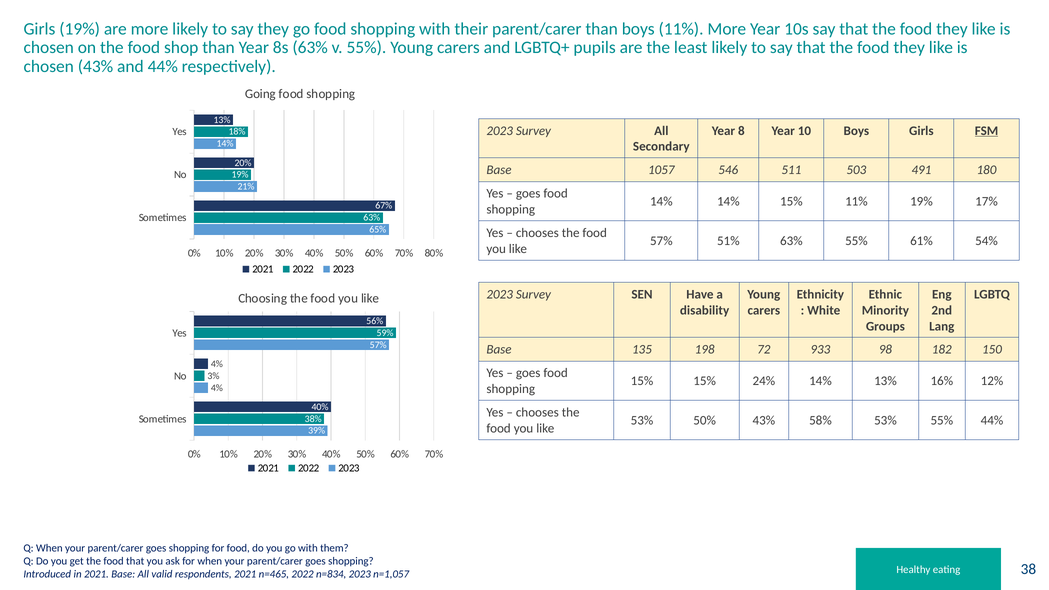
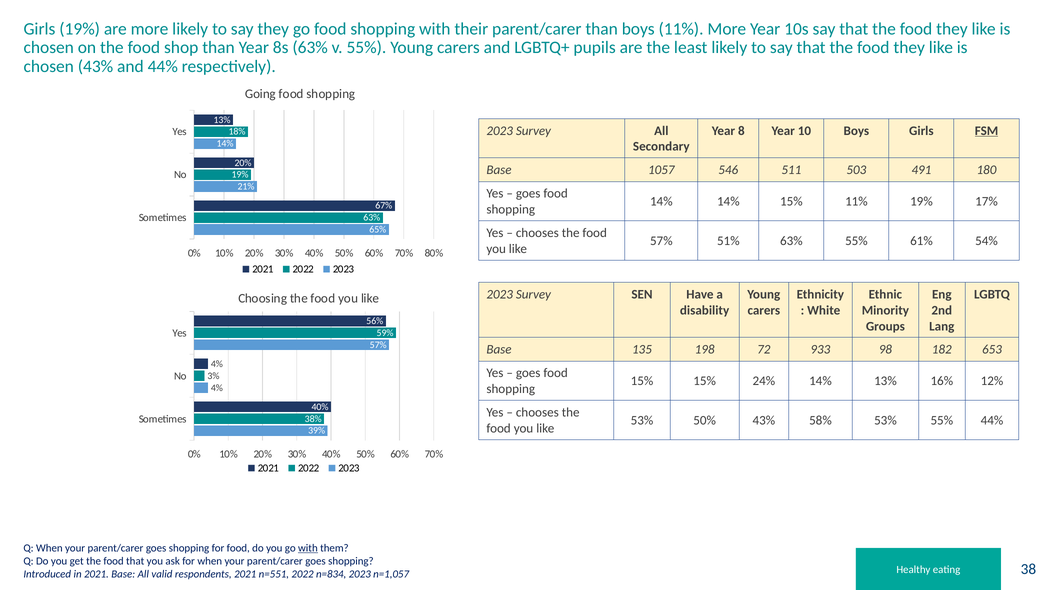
150: 150 -> 653
with at (308, 548) underline: none -> present
n=465: n=465 -> n=551
